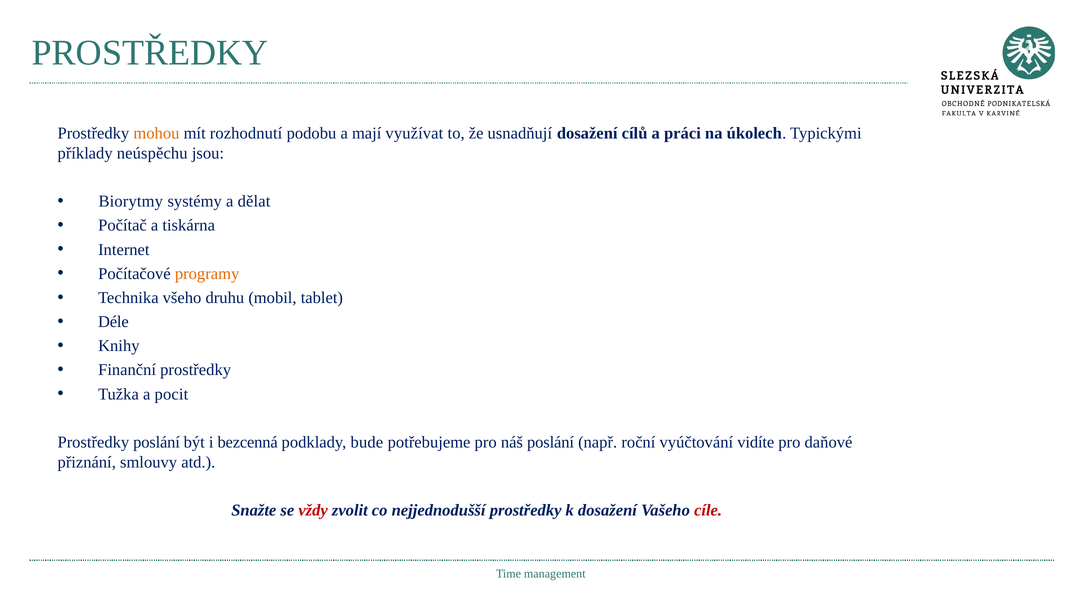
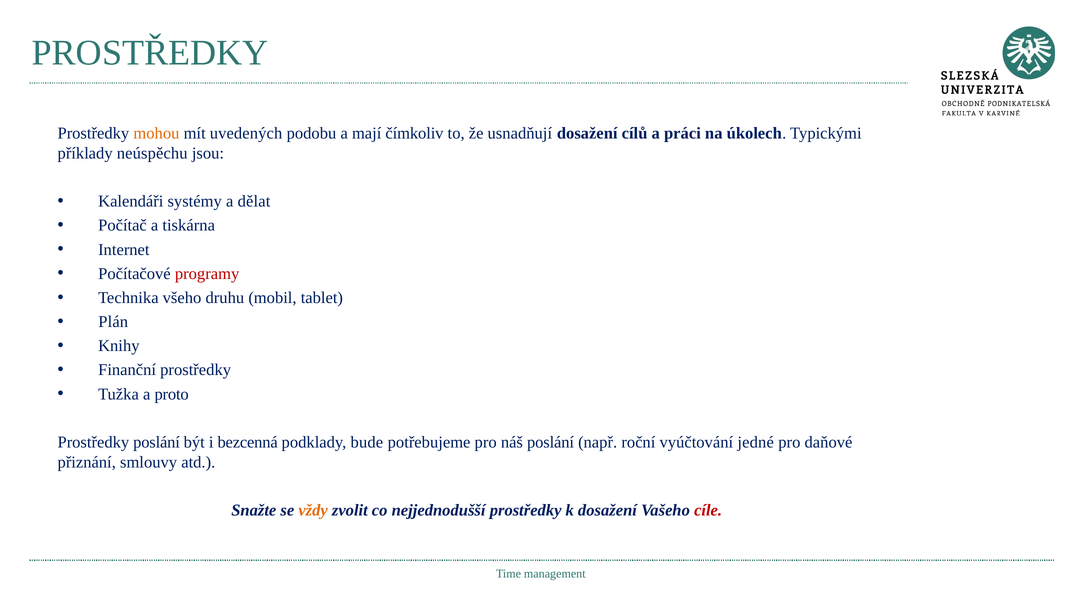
rozhodnutí: rozhodnutí -> uvedených
využívat: využívat -> čímkoliv
Biorytmy: Biorytmy -> Kalendáři
programy colour: orange -> red
Déle: Déle -> Plán
pocit: pocit -> proto
vidíte: vidíte -> jedné
vždy colour: red -> orange
